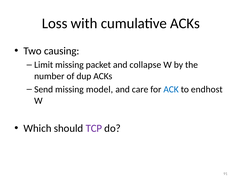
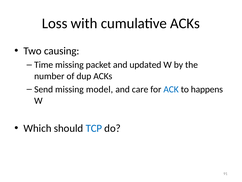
Limit: Limit -> Time
collapse: collapse -> updated
endhost: endhost -> happens
TCP colour: purple -> blue
